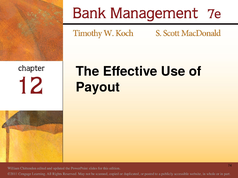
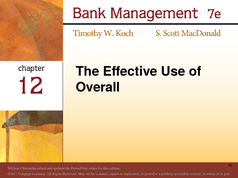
Payout: Payout -> Overall
